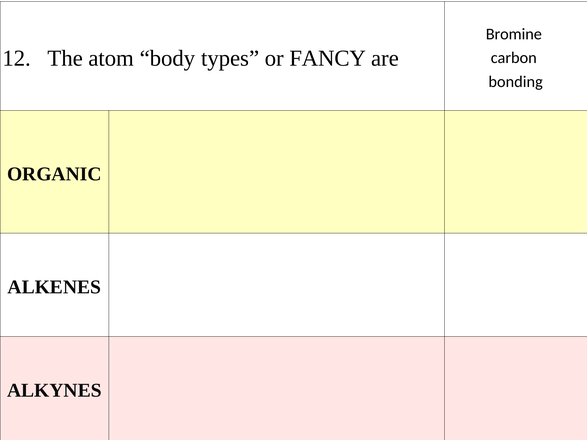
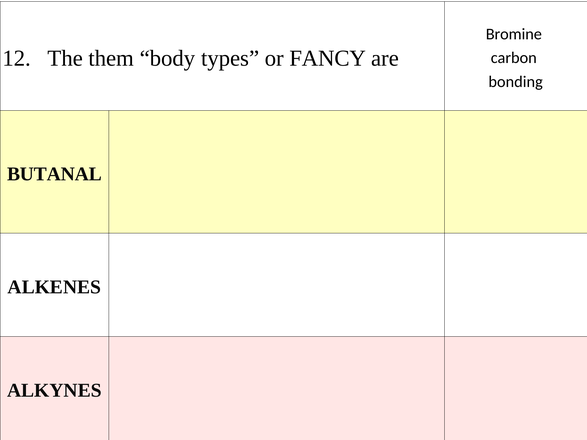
atom: atom -> them
ORGANIC: ORGANIC -> BUTANAL
